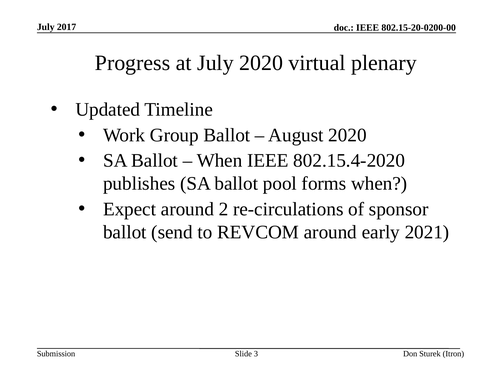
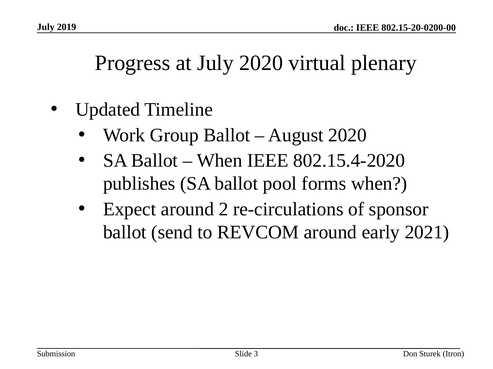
2017: 2017 -> 2019
